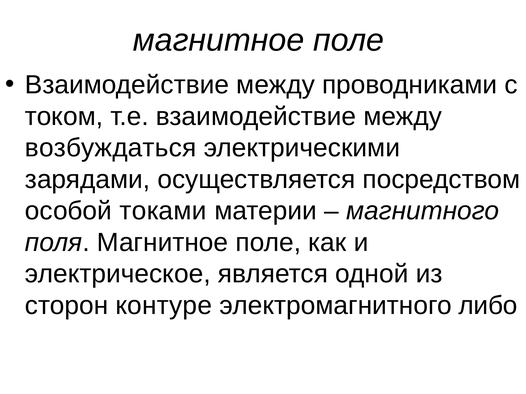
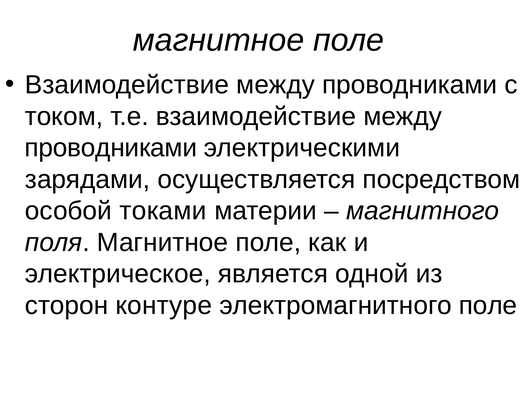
возбуждаться at (111, 148): возбуждаться -> проводниками
электромагнитного либо: либо -> поле
